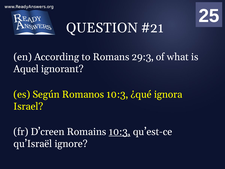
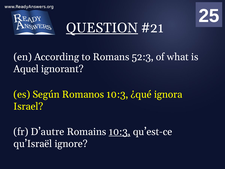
QUESTION underline: none -> present
29:3: 29:3 -> 52:3
D’creen: D’creen -> D’autre
